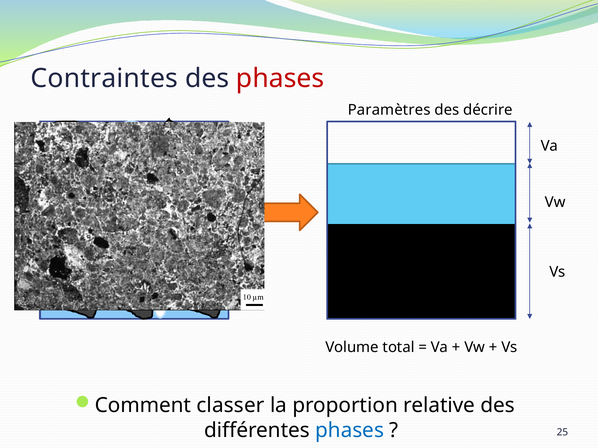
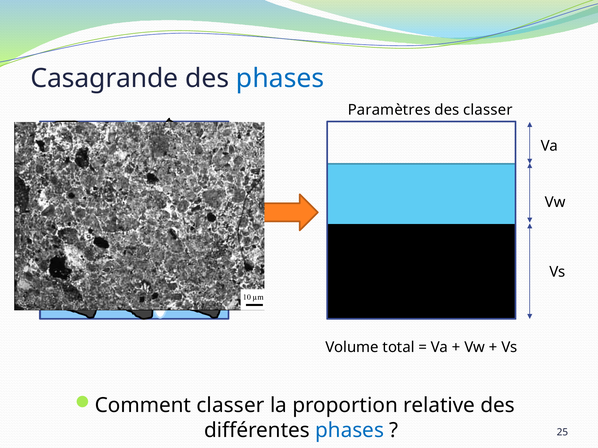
Contraintes: Contraintes -> Casagrande
phases at (280, 78) colour: red -> blue
des décrire: décrire -> classer
